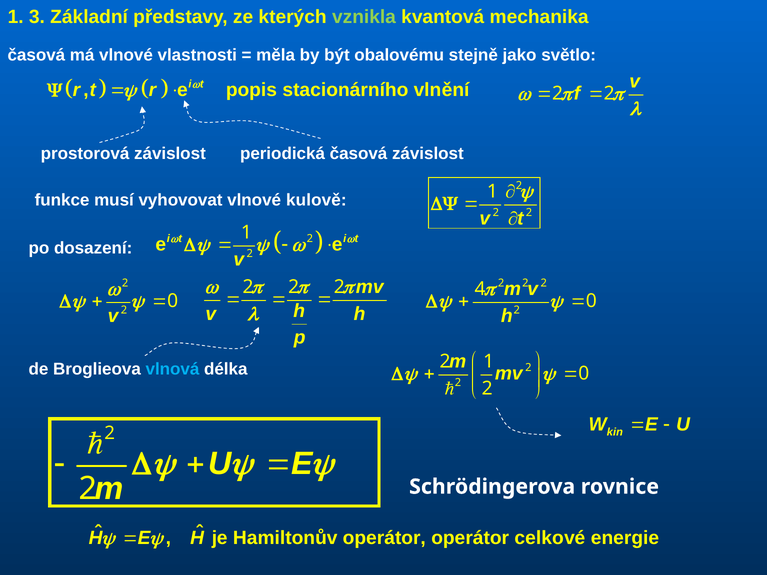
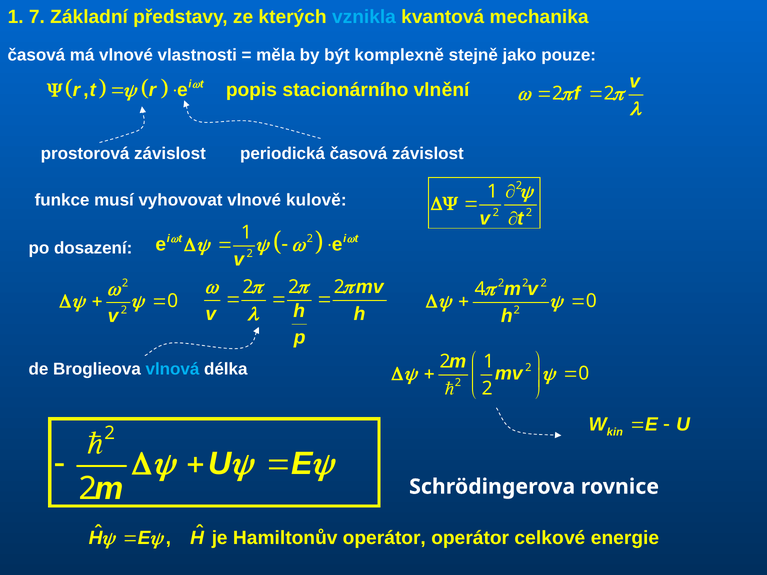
3: 3 -> 7
vznikla colour: light green -> light blue
obalovému: obalovému -> komplexně
světlo: světlo -> pouze
